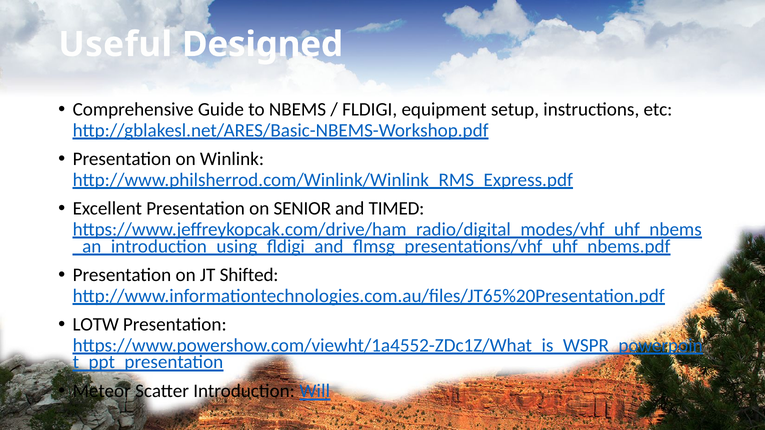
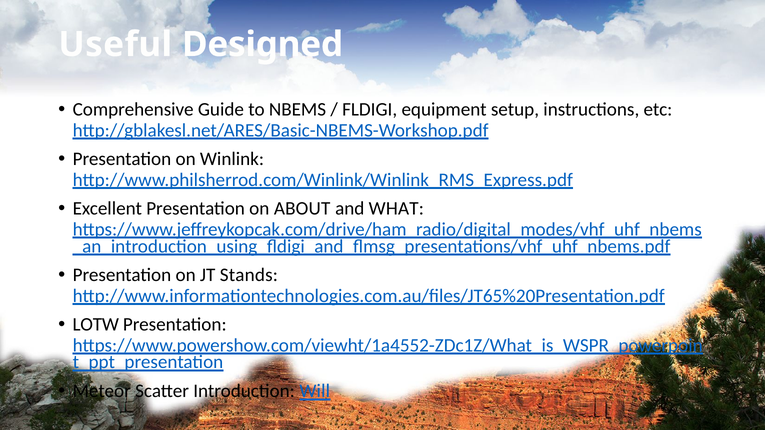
SENIOR: SENIOR -> ABOUT
TIMED: TIMED -> WHAT
Shifted: Shifted -> Stands
